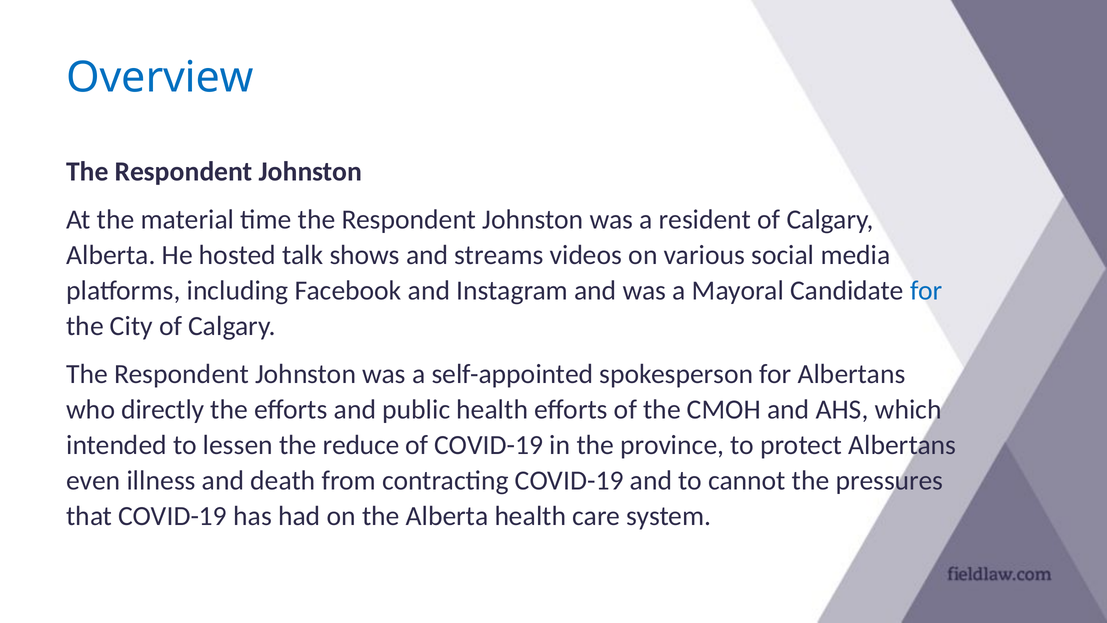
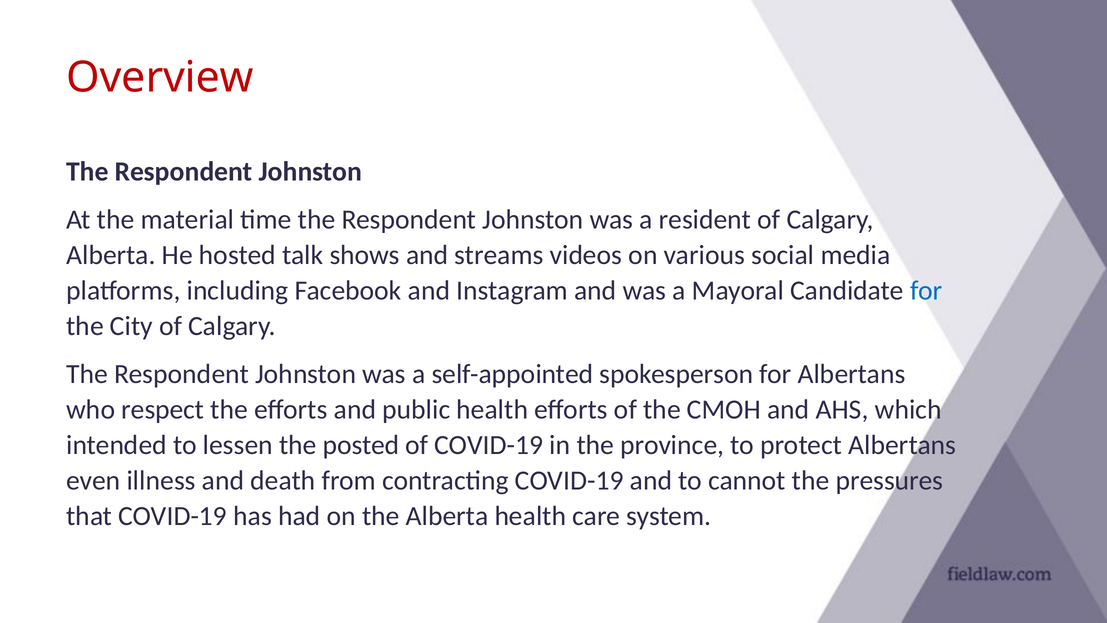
Overview colour: blue -> red
directly: directly -> respect
reduce: reduce -> posted
